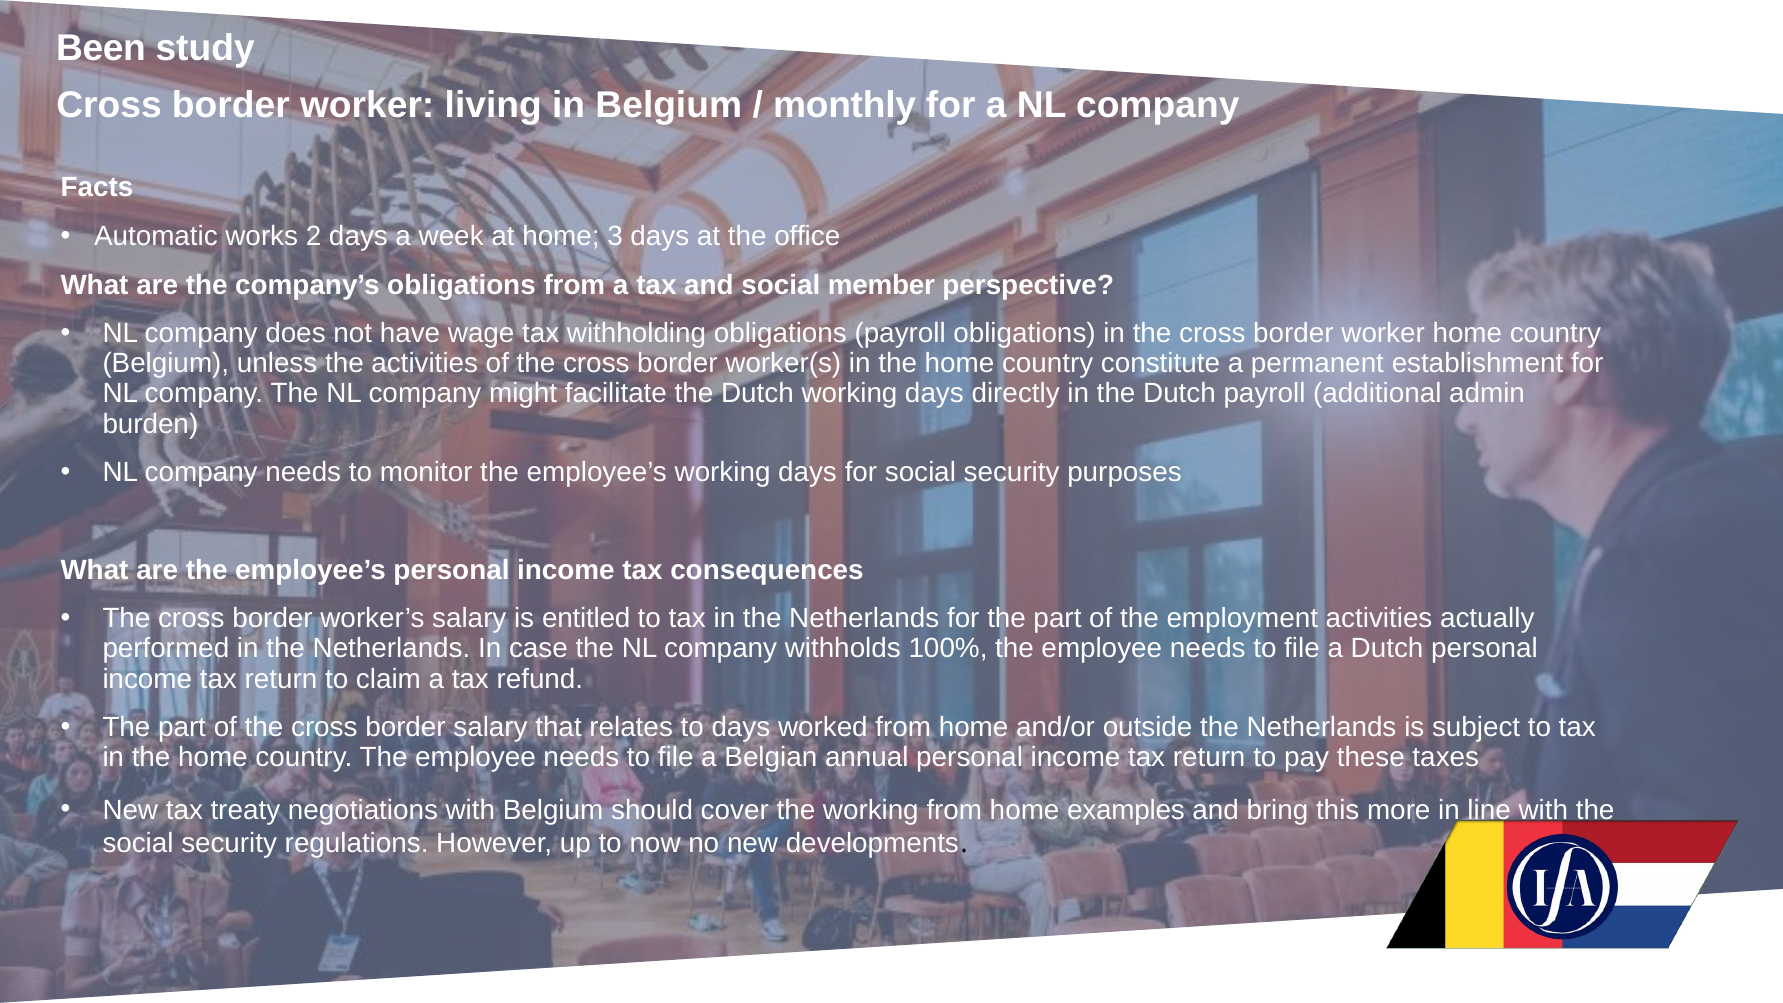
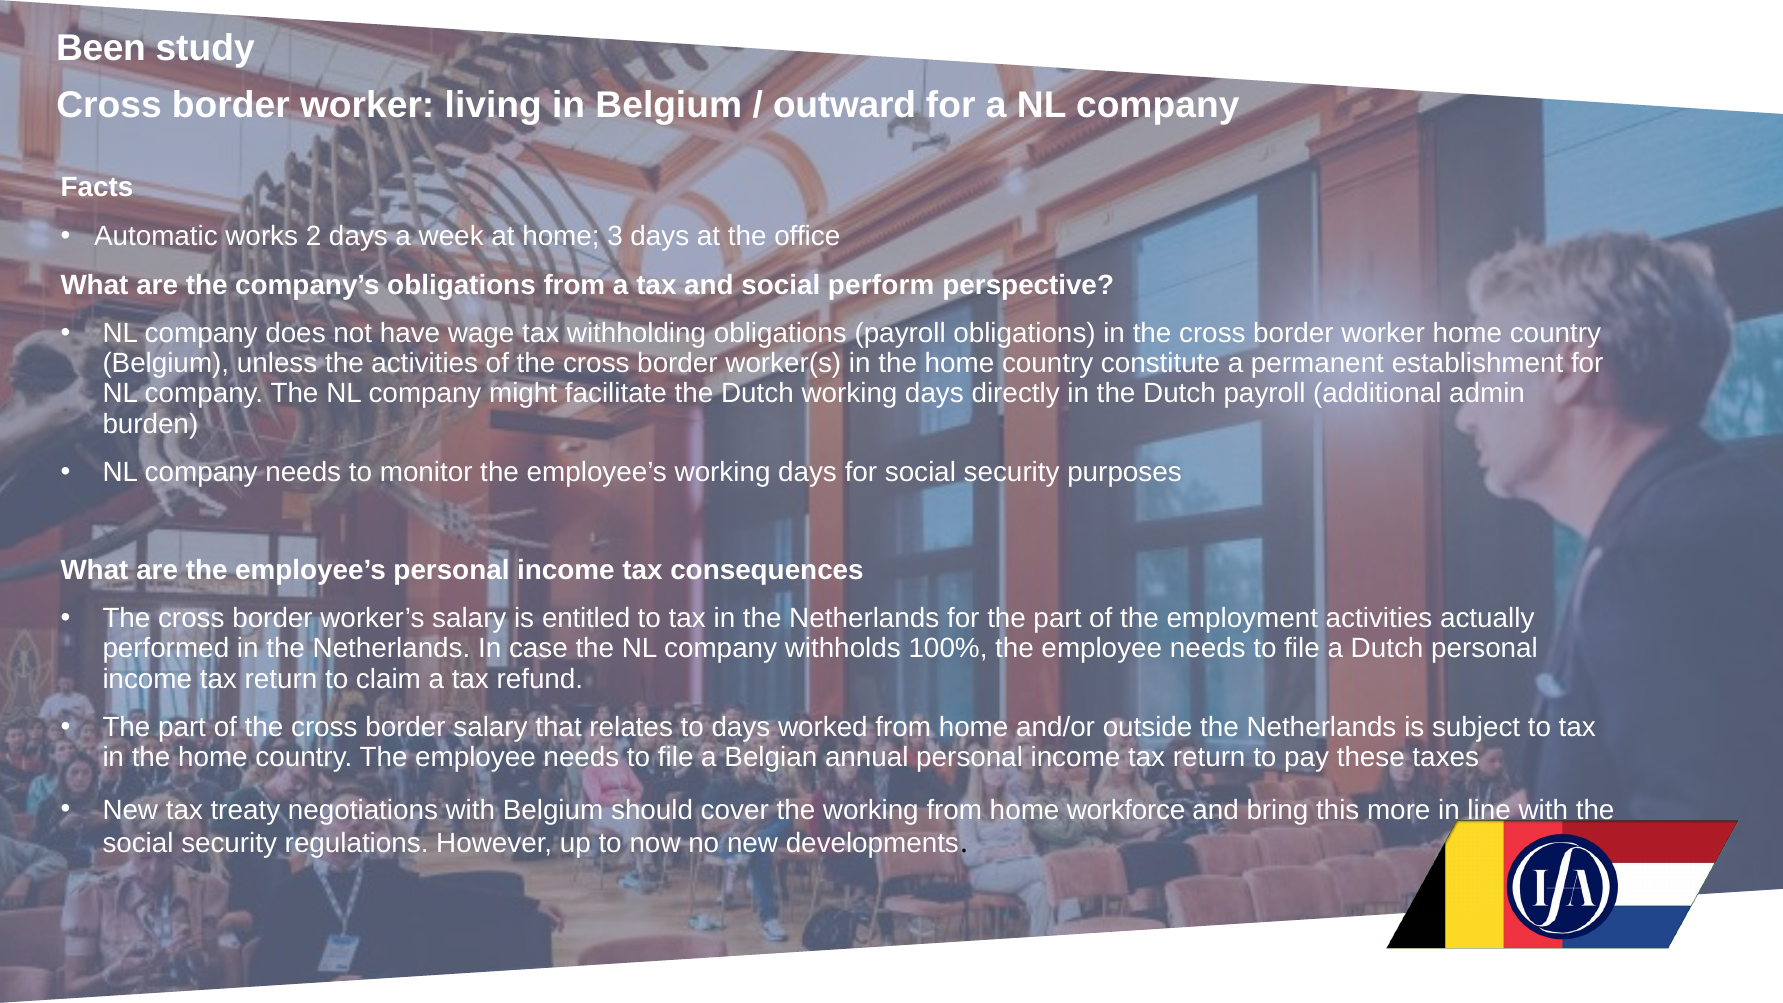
monthly: monthly -> outward
member: member -> perform
examples: examples -> workforce
